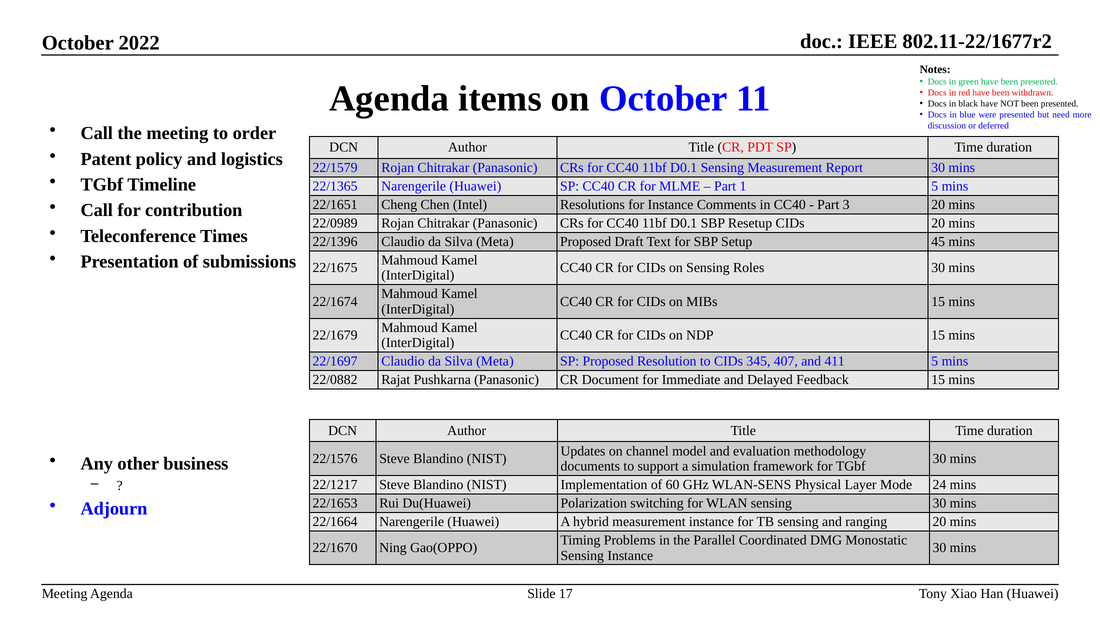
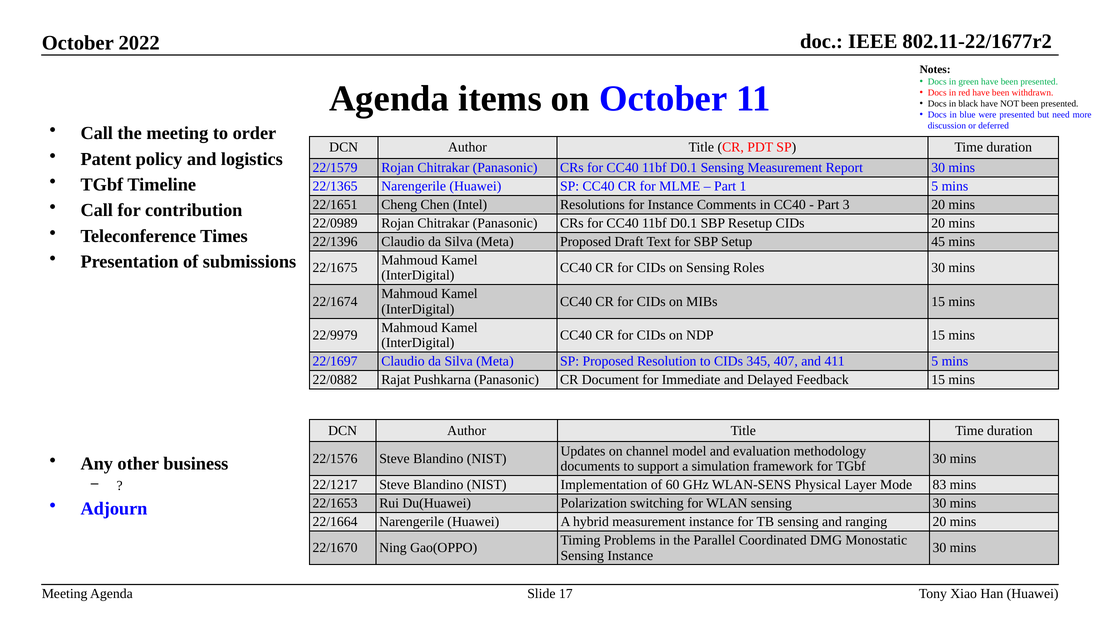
22/1679: 22/1679 -> 22/9979
24: 24 -> 83
